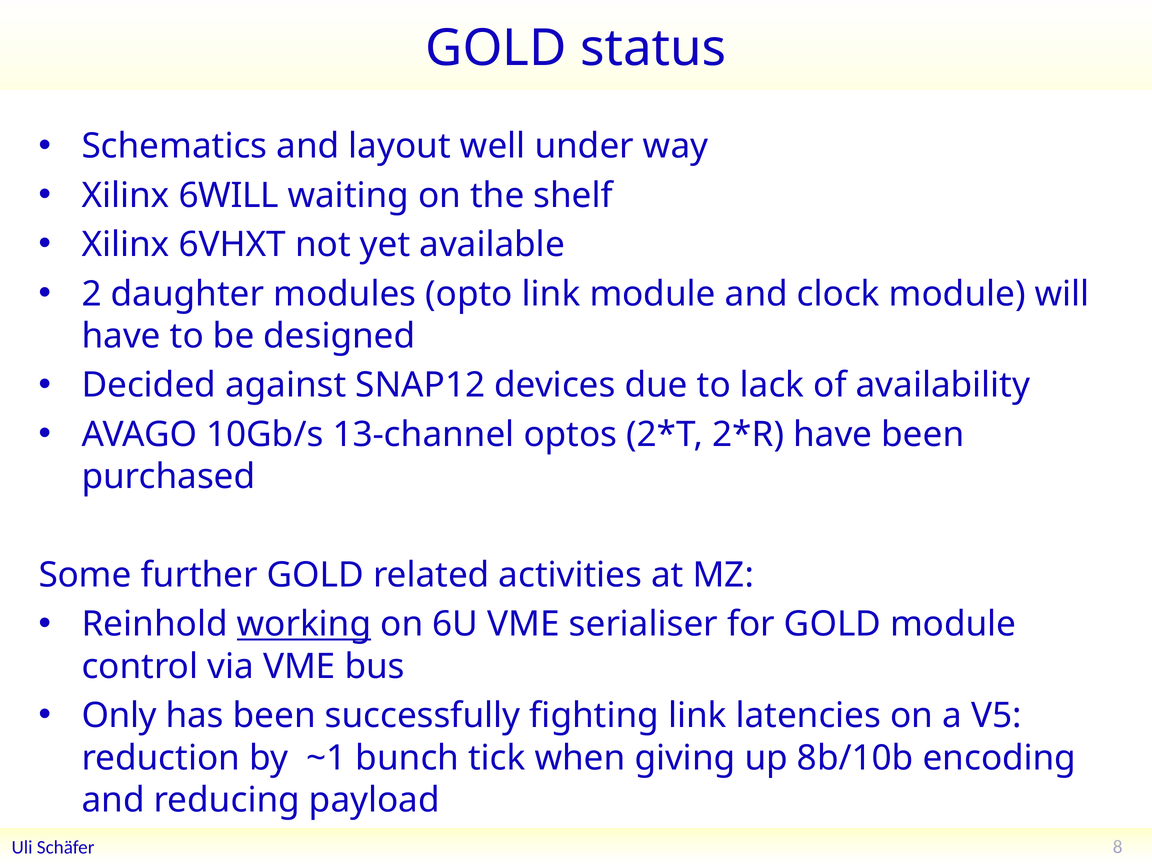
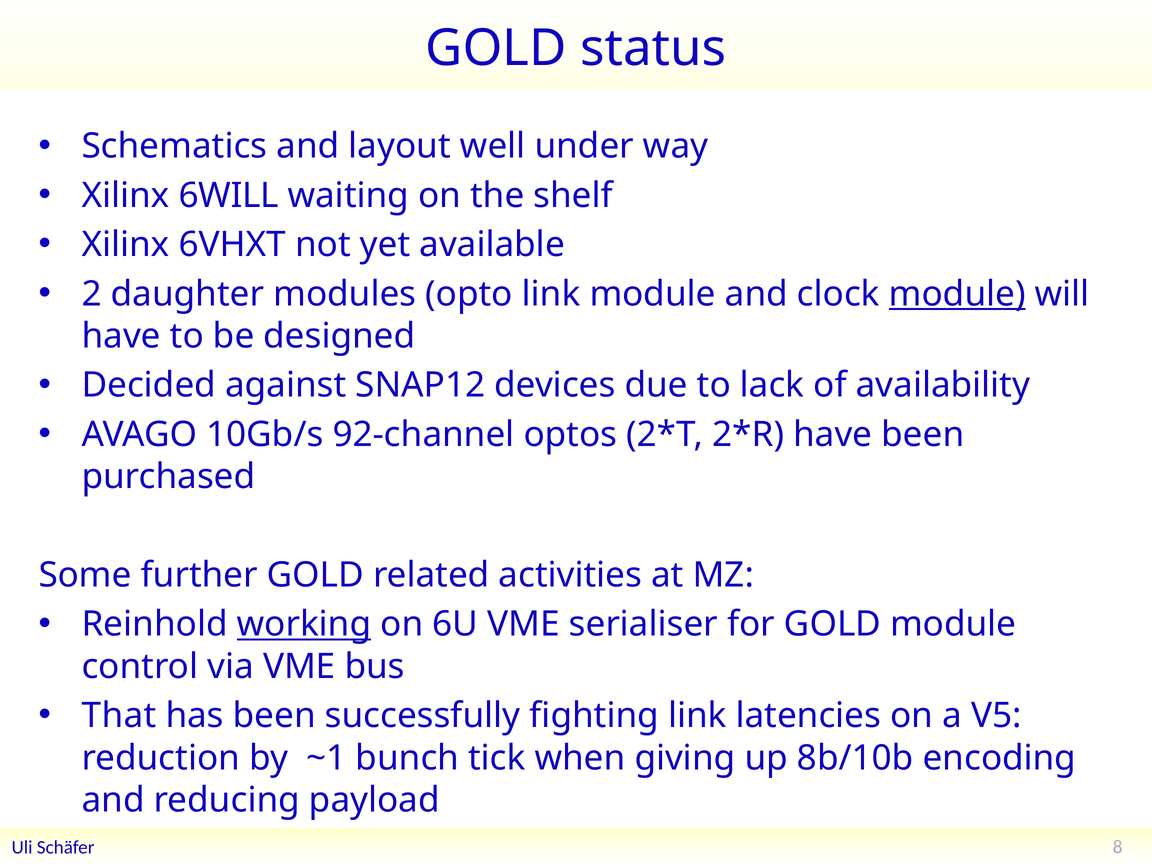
module at (957, 294) underline: none -> present
13-channel: 13-channel -> 92-channel
Only: Only -> That
